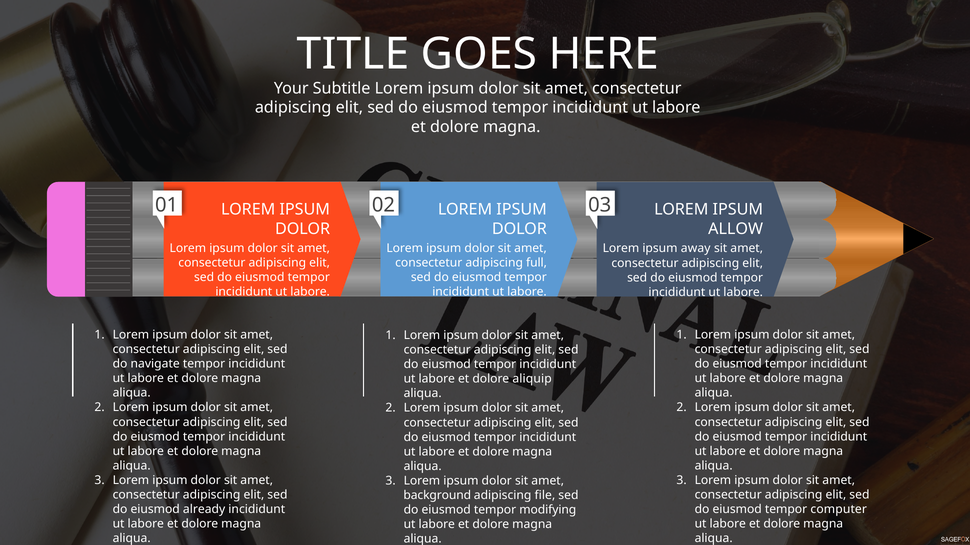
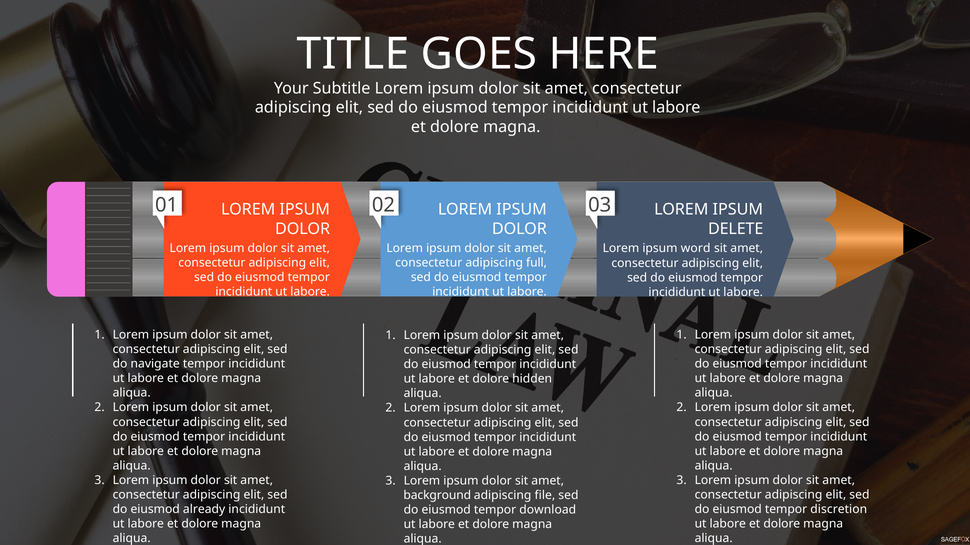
ALLOW: ALLOW -> DELETE
away: away -> word
aliquip: aliquip -> hidden
computer: computer -> discretion
modifying: modifying -> download
